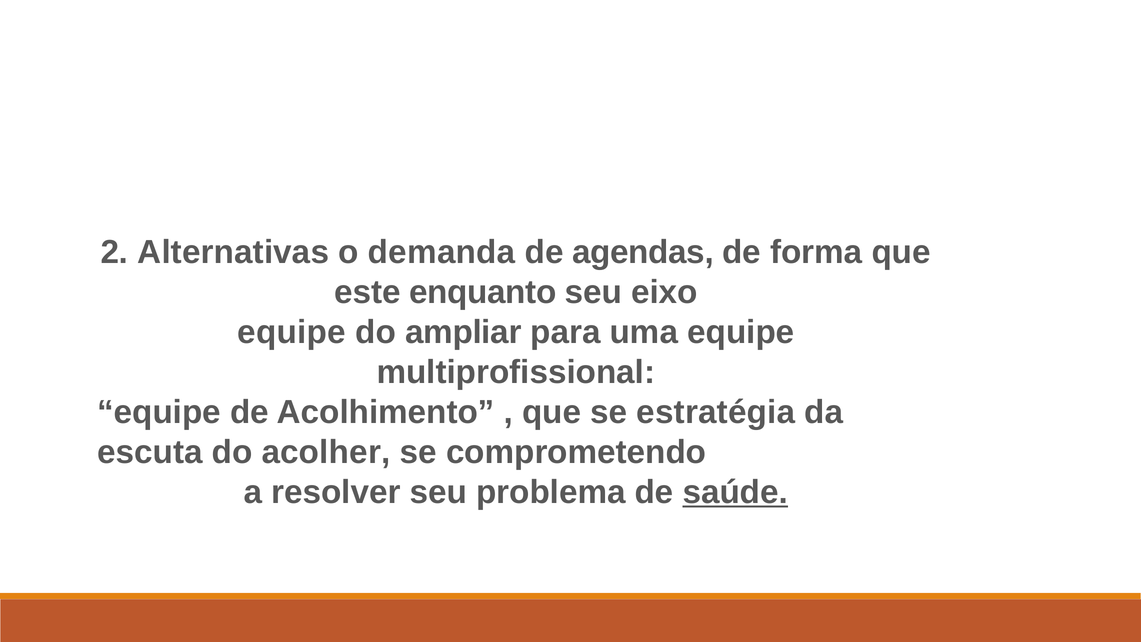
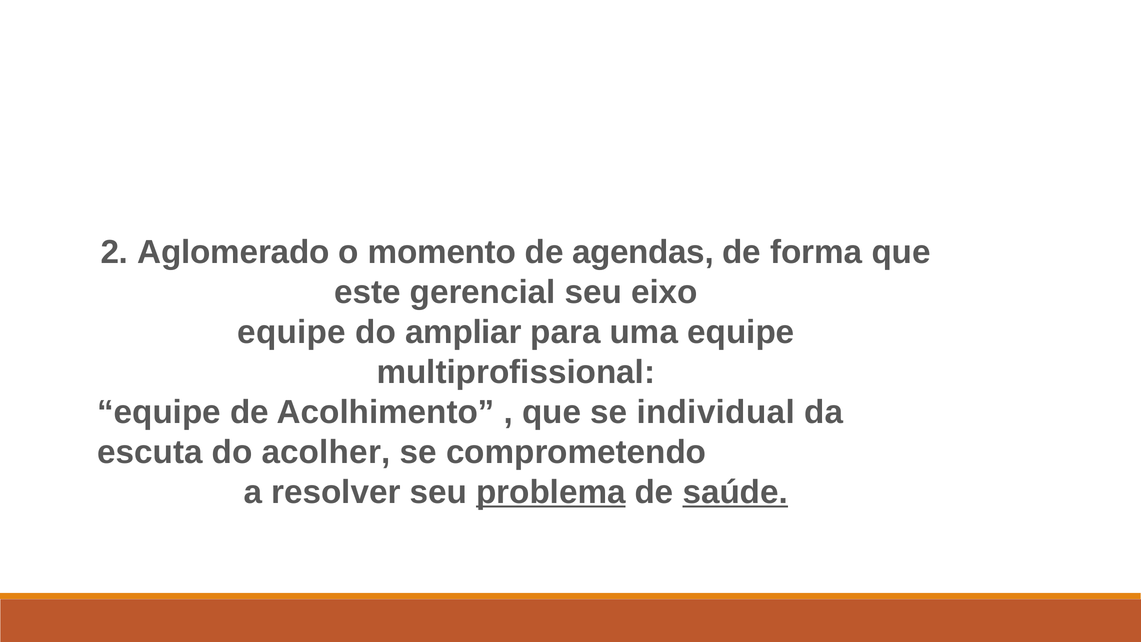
Alternativas: Alternativas -> Aglomerado
demanda: demanda -> momento
enquanto: enquanto -> gerencial
estratégia: estratégia -> individual
problema underline: none -> present
